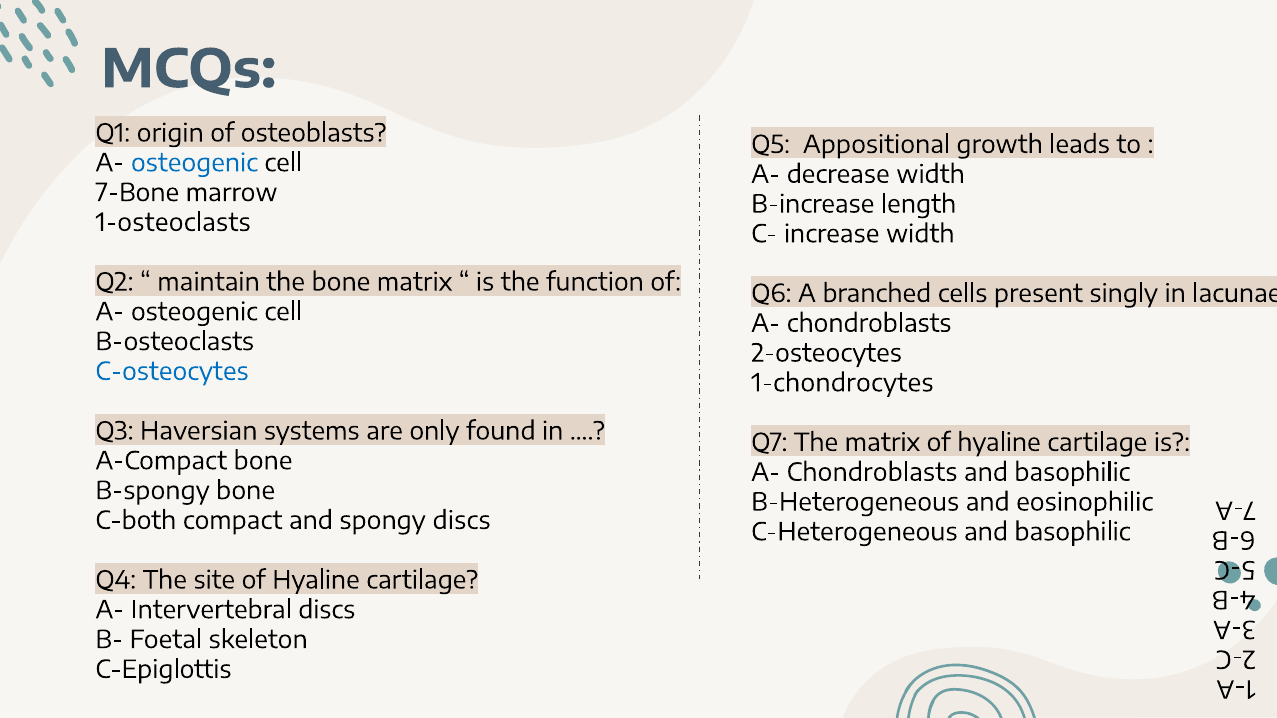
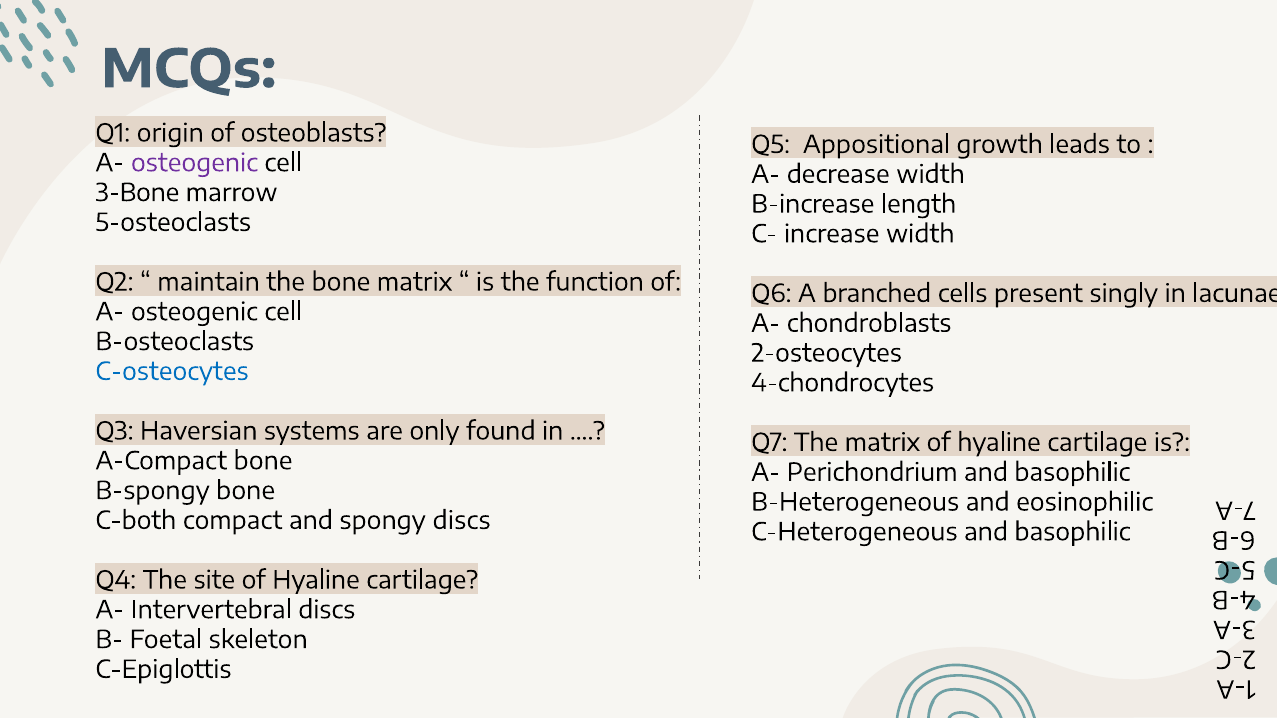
osteogenic at (194, 163) colour: blue -> purple
7-Bone: 7-Bone -> 3-Bone
1-osteoclasts: 1-osteoclasts -> 5-osteoclasts
1-chondrocytes: 1-chondrocytes -> 4-chondrocytes
Chondroblasts at (872, 473): Chondroblasts -> Perichondrium
